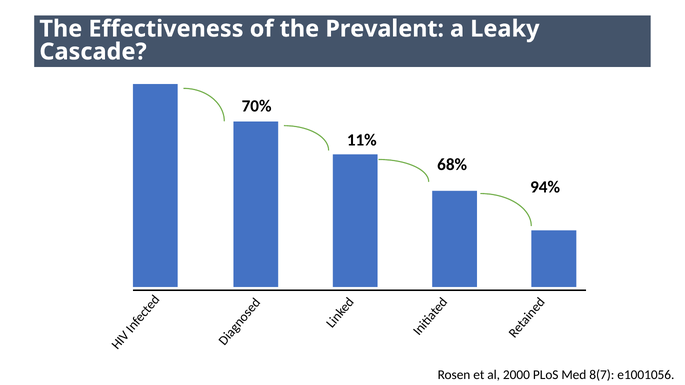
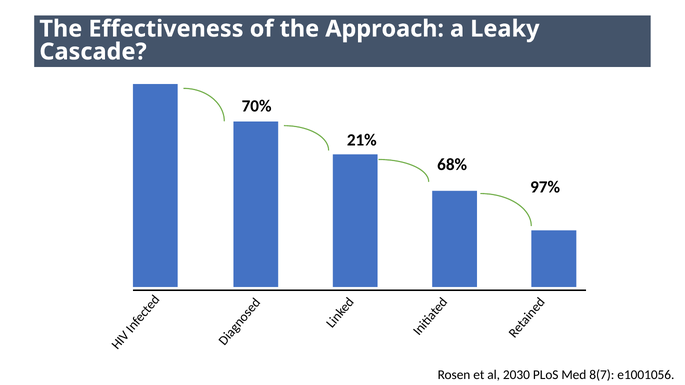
Prevalent: Prevalent -> Approach
11%: 11% -> 21%
94%: 94% -> 97%
2000: 2000 -> 2030
